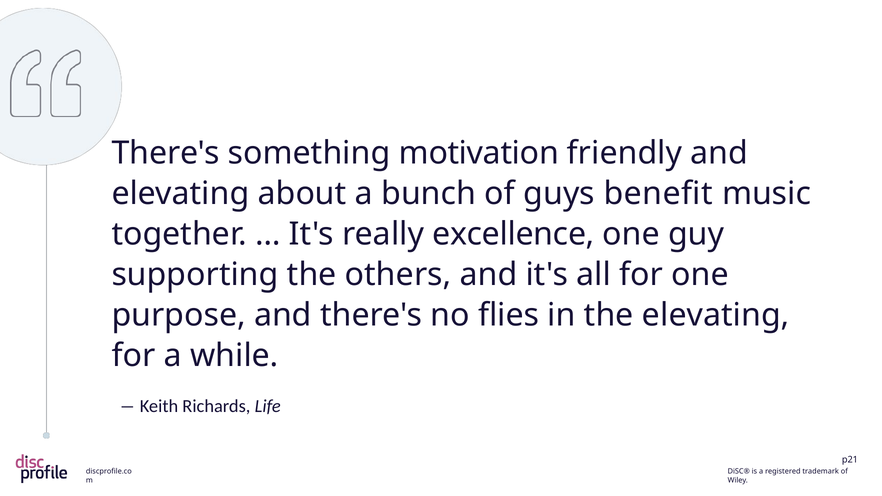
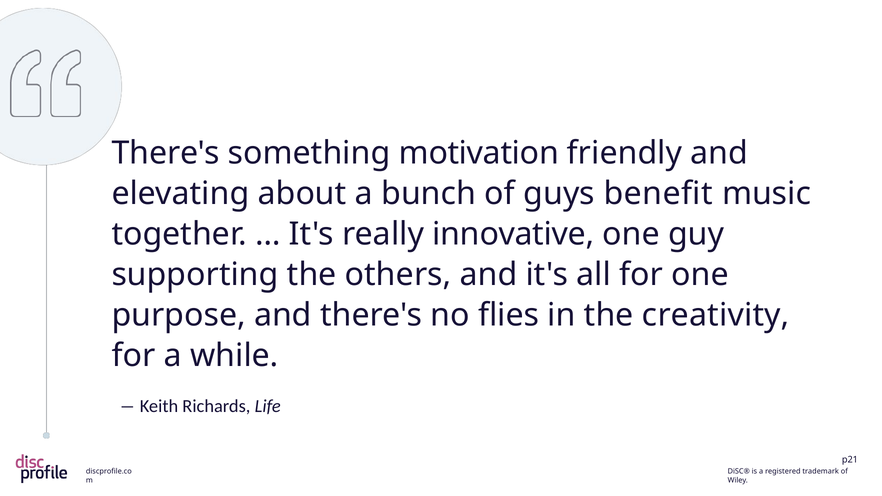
excellence: excellence -> innovative
the elevating: elevating -> creativity
